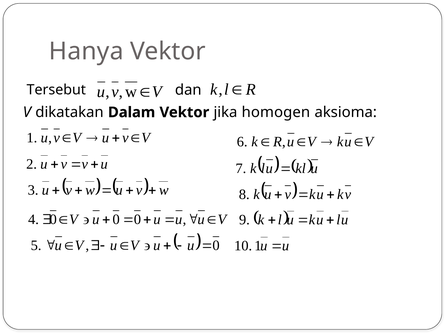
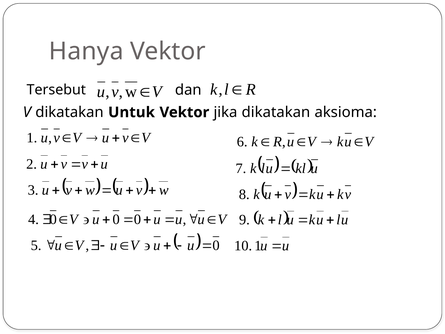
Dalam: Dalam -> Untuk
jika homogen: homogen -> dikatakan
